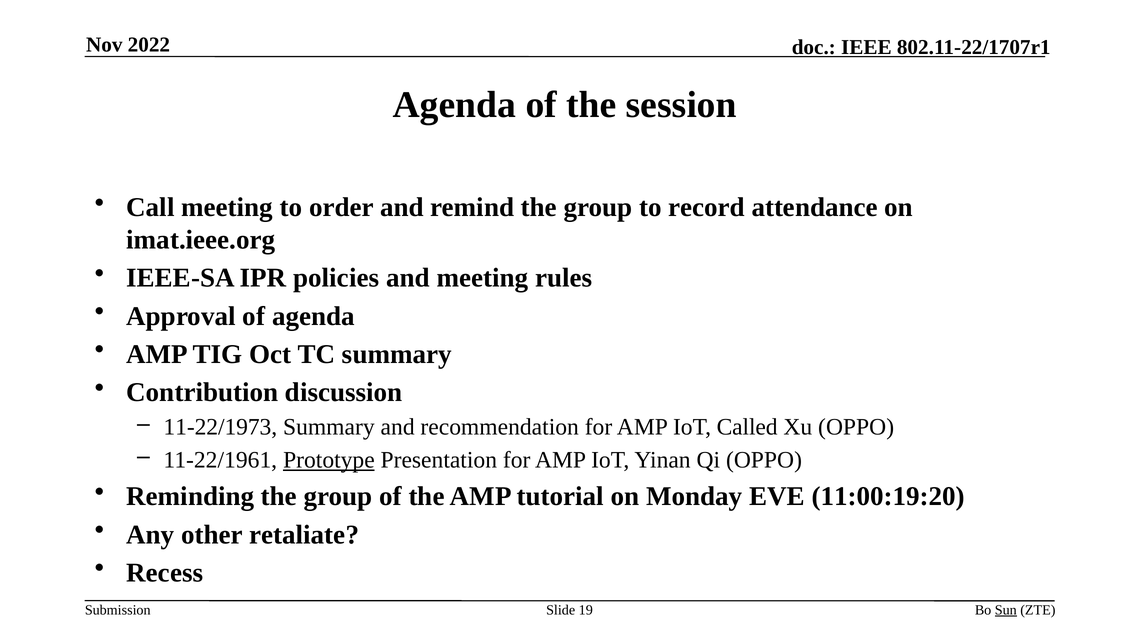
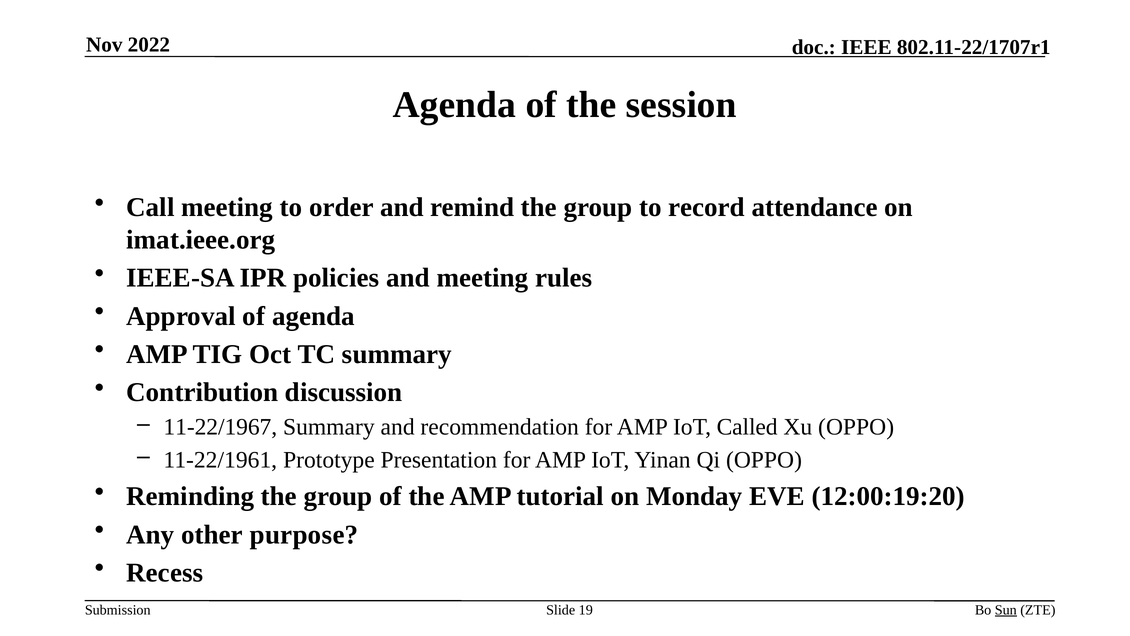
11-22/1973: 11-22/1973 -> 11-22/1967
Prototype underline: present -> none
11:00:19:20: 11:00:19:20 -> 12:00:19:20
retaliate: retaliate -> purpose
